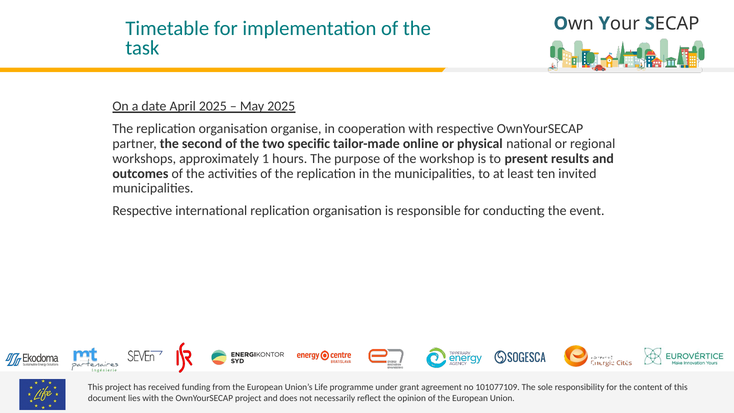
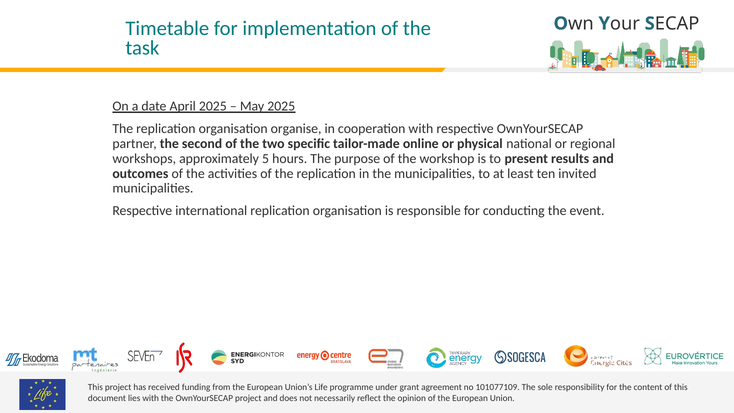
1: 1 -> 5
